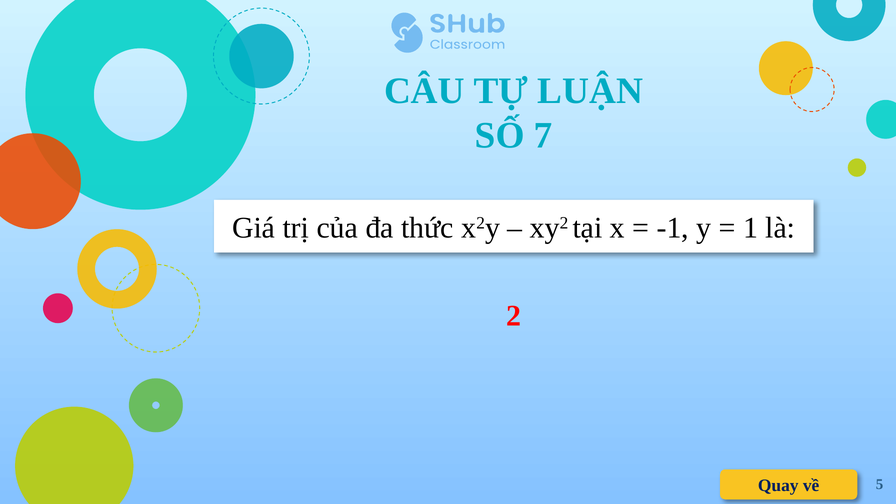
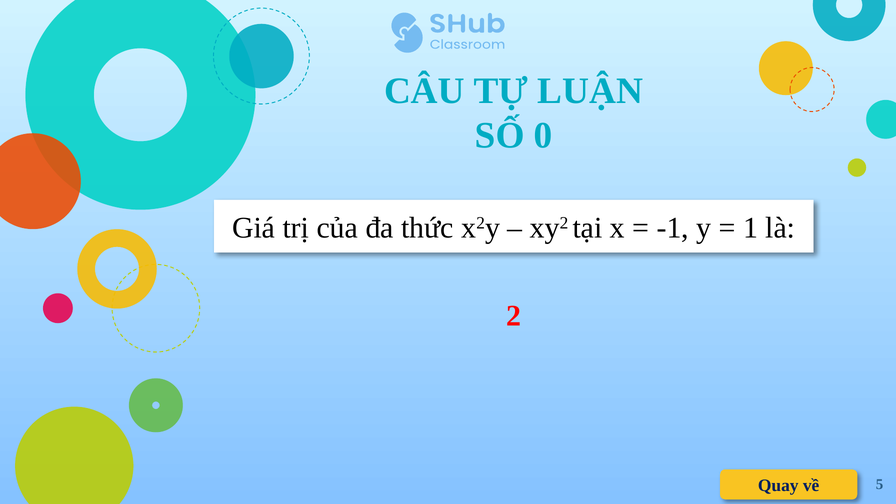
7: 7 -> 0
